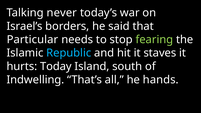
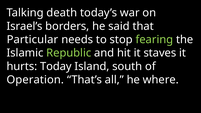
never: never -> death
Republic colour: light blue -> light green
Indwelling: Indwelling -> Operation
hands: hands -> where
